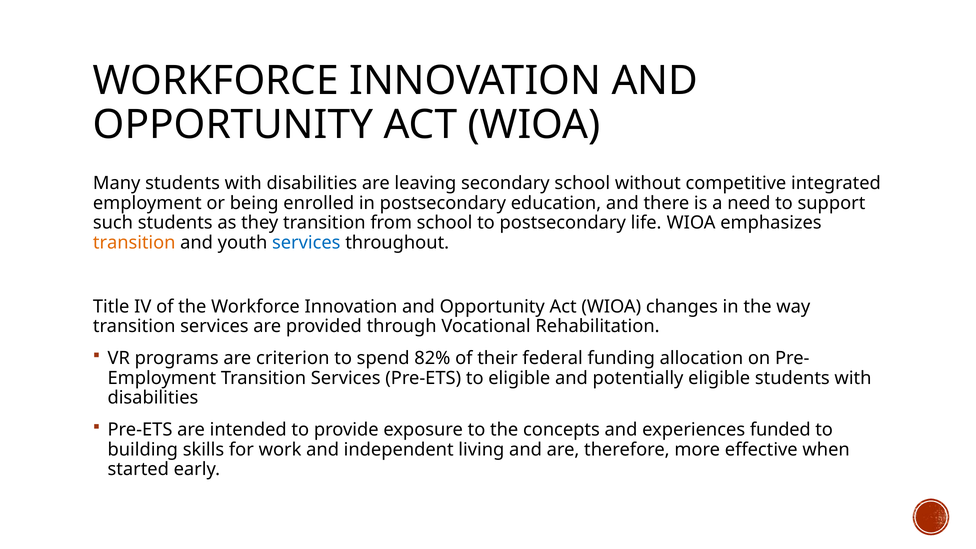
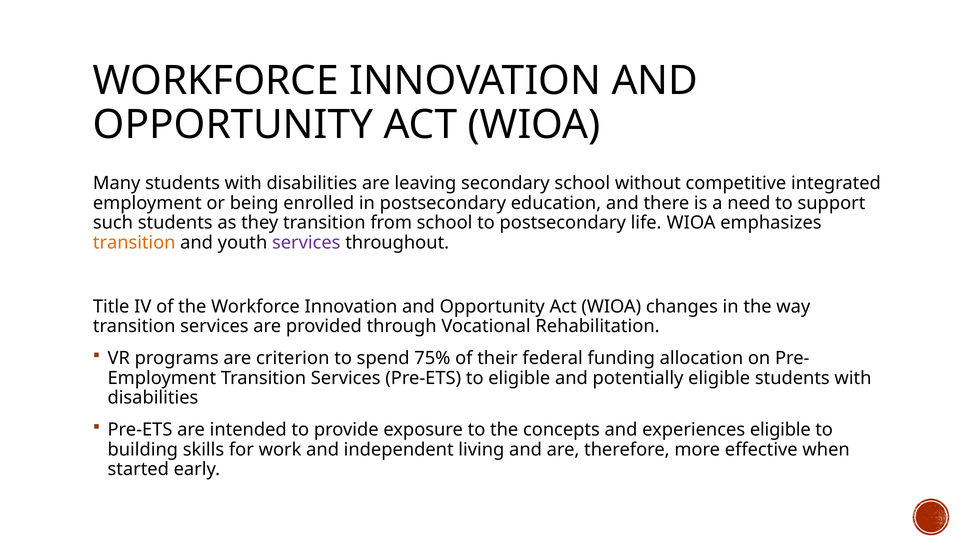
services at (306, 243) colour: blue -> purple
82%: 82% -> 75%
experiences funded: funded -> eligible
